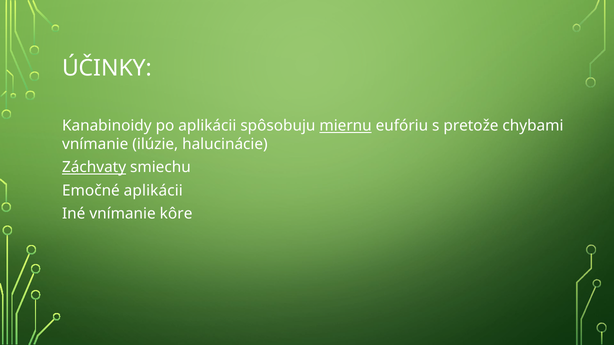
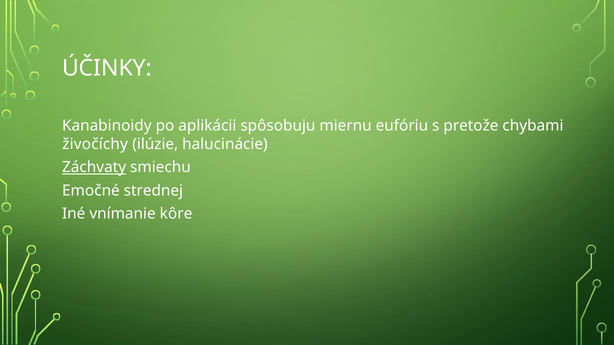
miernu underline: present -> none
vnímanie at (95, 144): vnímanie -> živočíchy
Emočné aplikácii: aplikácii -> strednej
